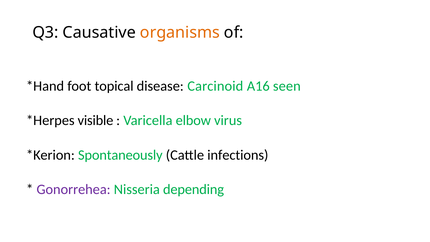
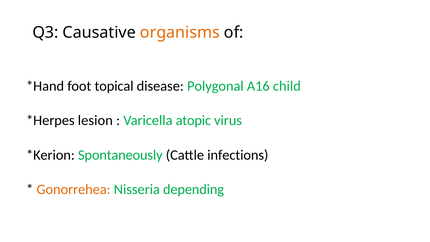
Carcinoid: Carcinoid -> Polygonal
seen: seen -> child
visible: visible -> lesion
elbow: elbow -> atopic
Gonorrehea colour: purple -> orange
